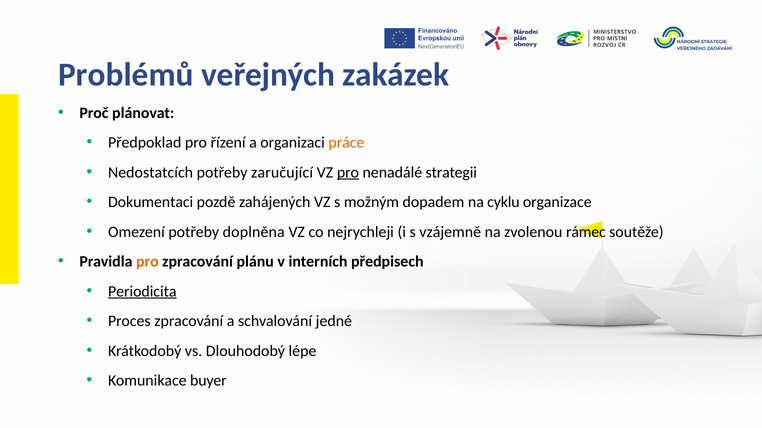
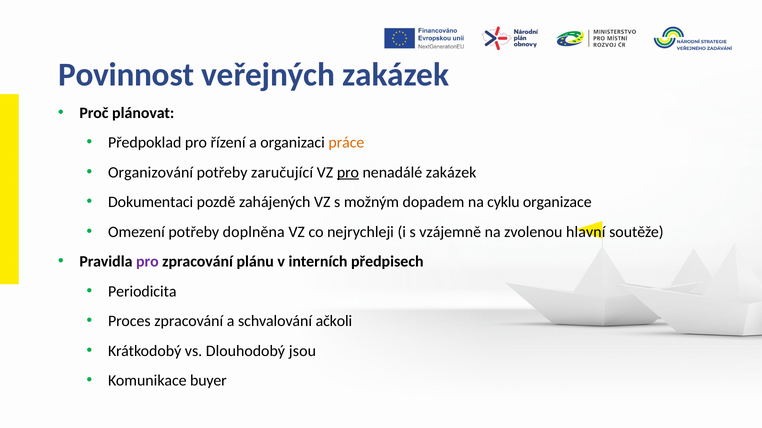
Problémů: Problémů -> Povinnost
Nedostatcích: Nedostatcích -> Organizování
nenadálé strategii: strategii -> zakázek
rámec: rámec -> hlavní
pro at (147, 262) colour: orange -> purple
Periodicita underline: present -> none
jedné: jedné -> ačkoli
lépe: lépe -> jsou
